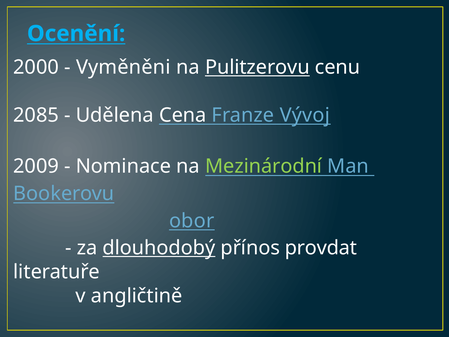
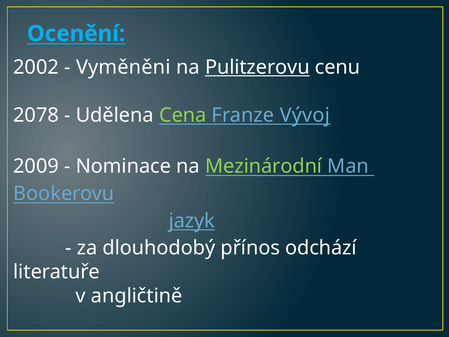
2000: 2000 -> 2002
2085: 2085 -> 2078
Cena colour: white -> light green
obor: obor -> jazyk
dlouhodobý underline: present -> none
provdat: provdat -> odchází
